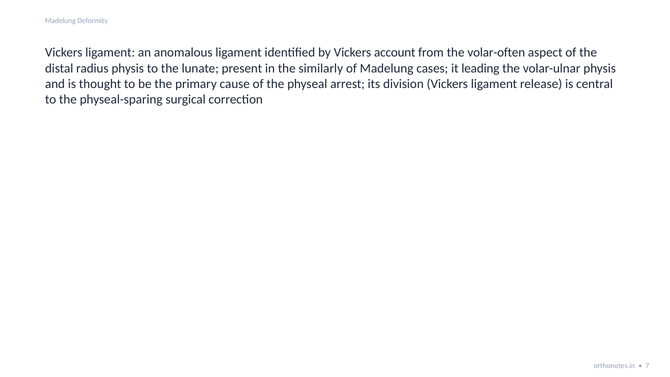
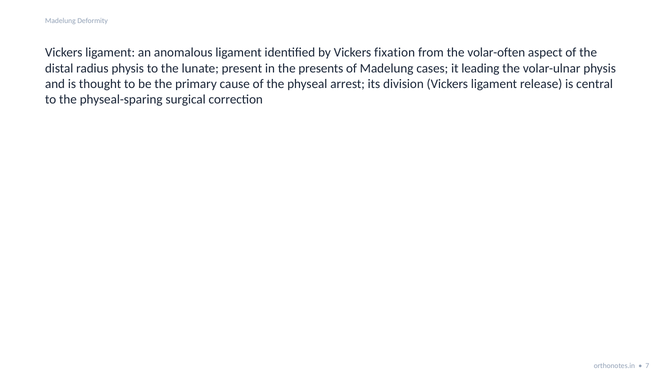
account: account -> fixation
similarly: similarly -> presents
